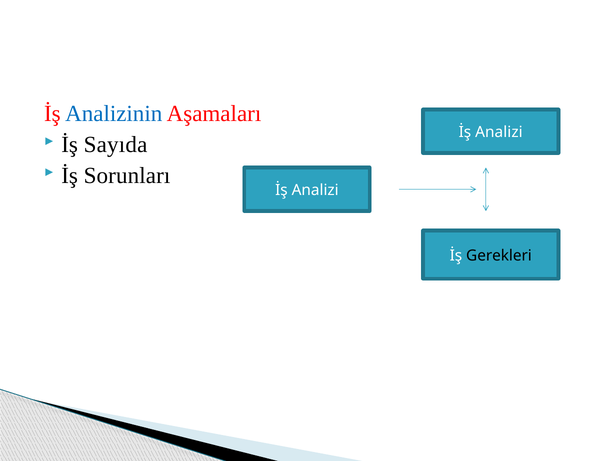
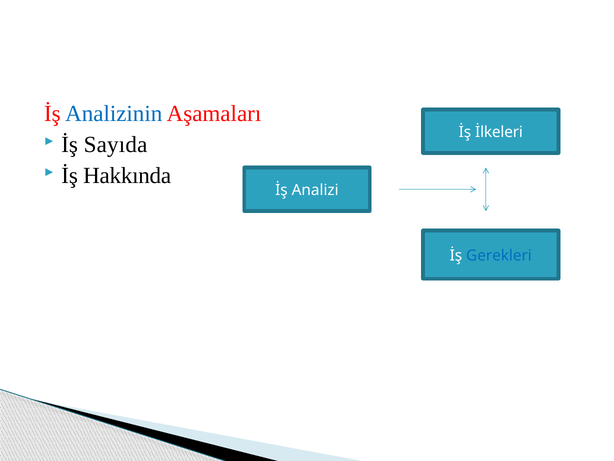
Analizi at (499, 132): Analizi -> İlkeleri
Sorunları: Sorunları -> Hakkında
Gerekleri colour: black -> blue
